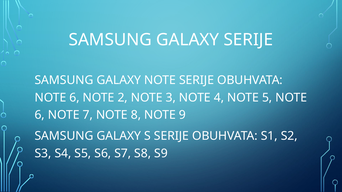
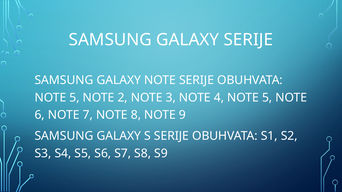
6 at (75, 98): 6 -> 5
